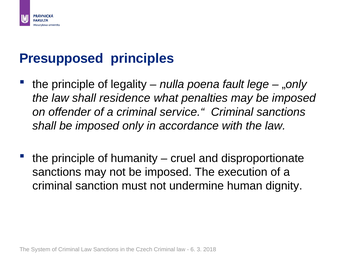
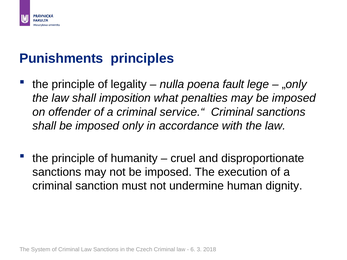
Presupposed: Presupposed -> Punishments
residence: residence -> imposition
